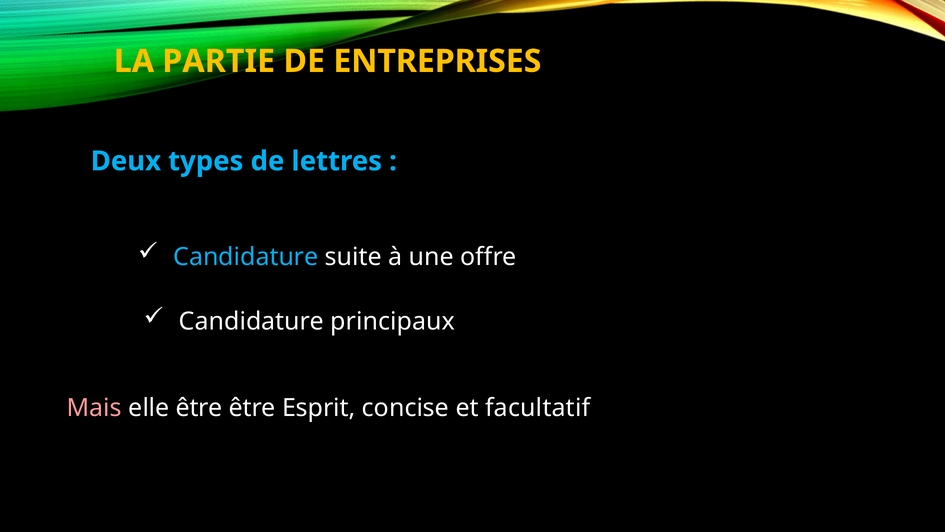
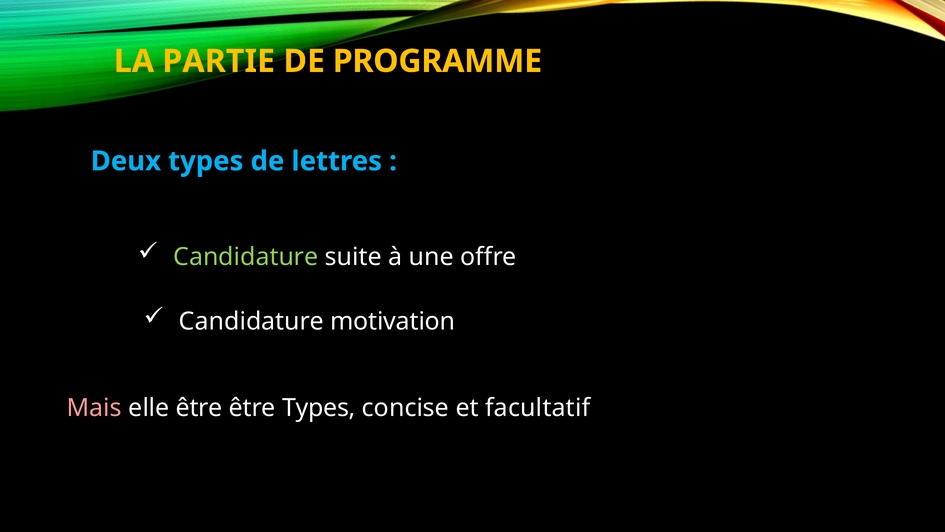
ENTREPRISES: ENTREPRISES -> PROGRAMME
Candidature at (246, 257) colour: light blue -> light green
principaux: principaux -> motivation
être Esprit: Esprit -> Types
